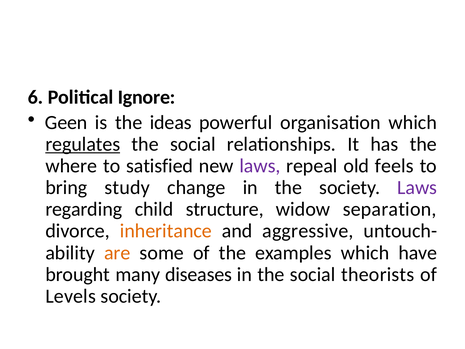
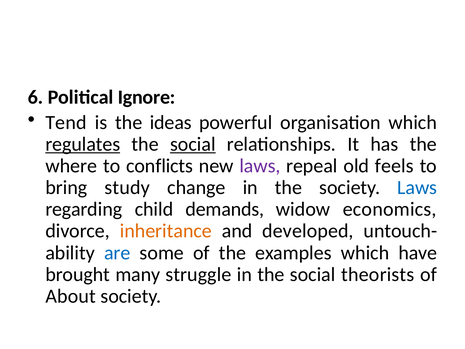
Geen: Geen -> Tend
social at (193, 144) underline: none -> present
satisfied: satisfied -> conflicts
Laws at (417, 187) colour: purple -> blue
structure: structure -> demands
separation: separation -> economics
aggressive: aggressive -> developed
are colour: orange -> blue
diseases: diseases -> struggle
Levels: Levels -> About
